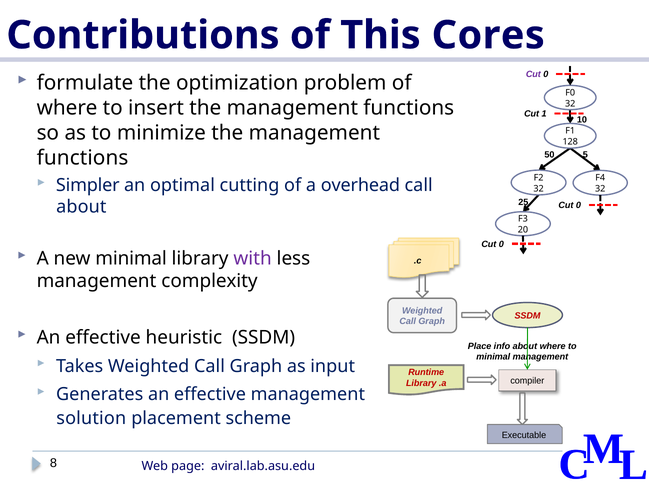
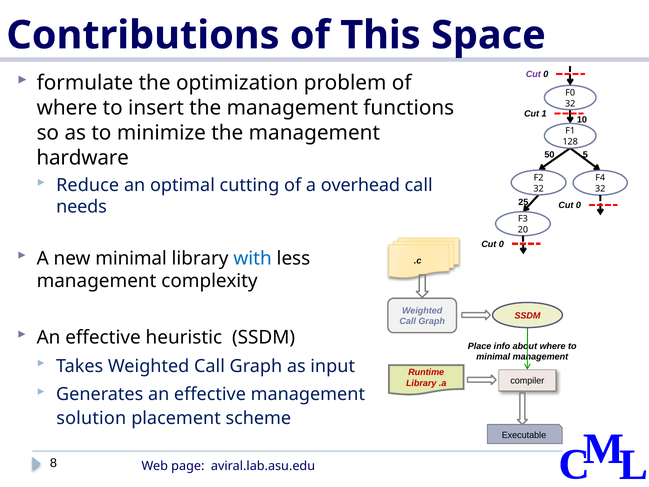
Cores: Cores -> Space
functions at (83, 158): functions -> hardware
Simpler: Simpler -> Reduce
about at (81, 207): about -> needs
with colour: purple -> blue
